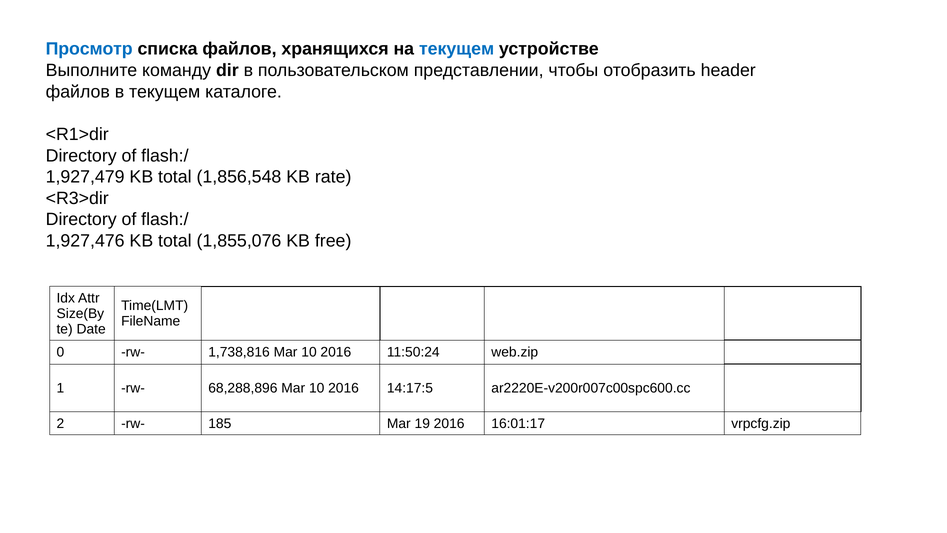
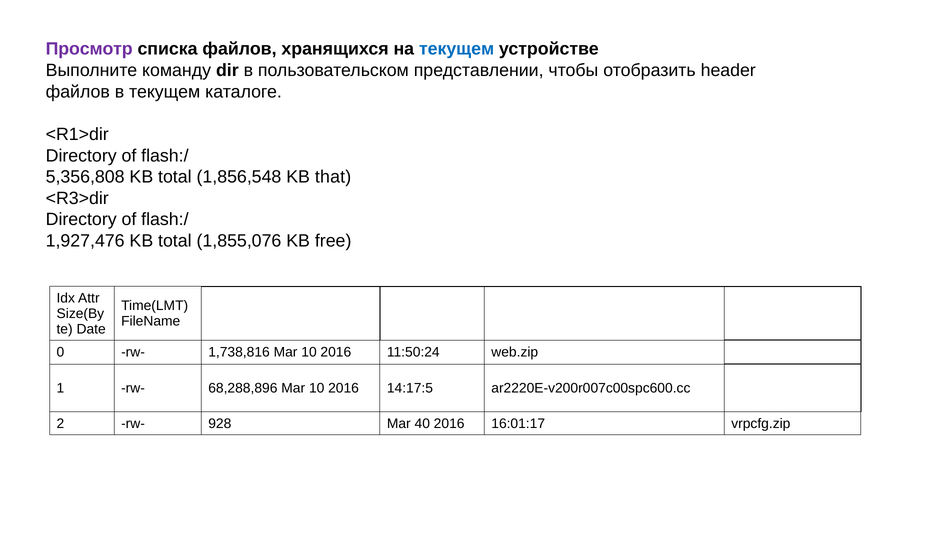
Просмотр colour: blue -> purple
1,927,479: 1,927,479 -> 5,356,808
rate: rate -> that
185: 185 -> 928
19: 19 -> 40
